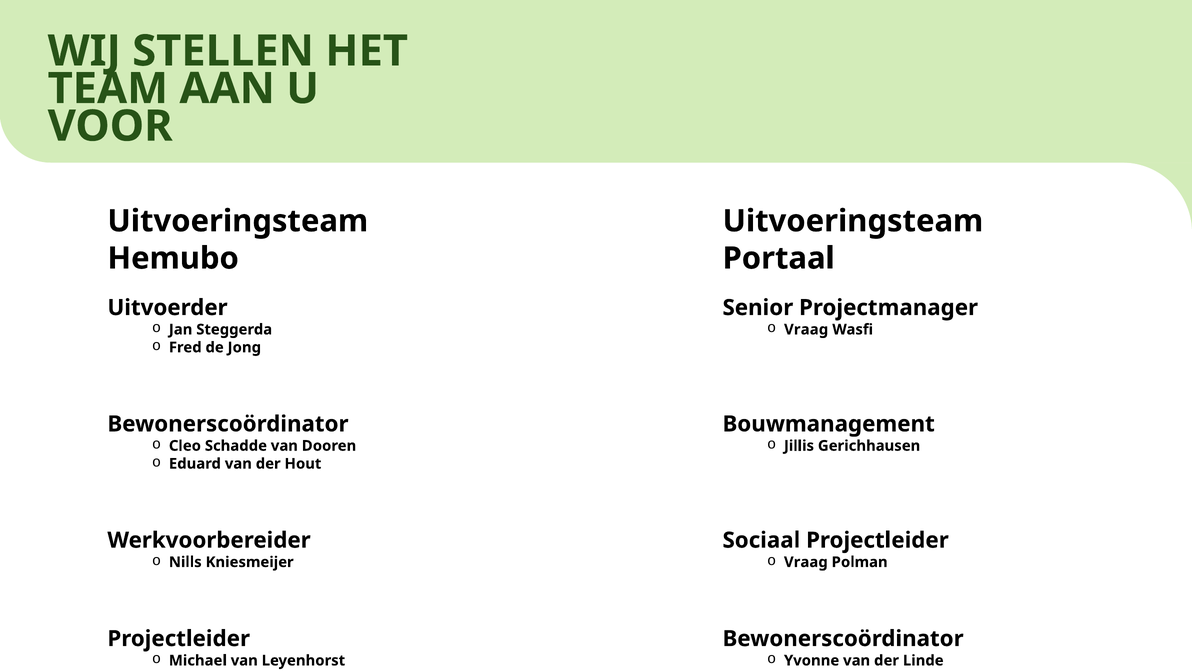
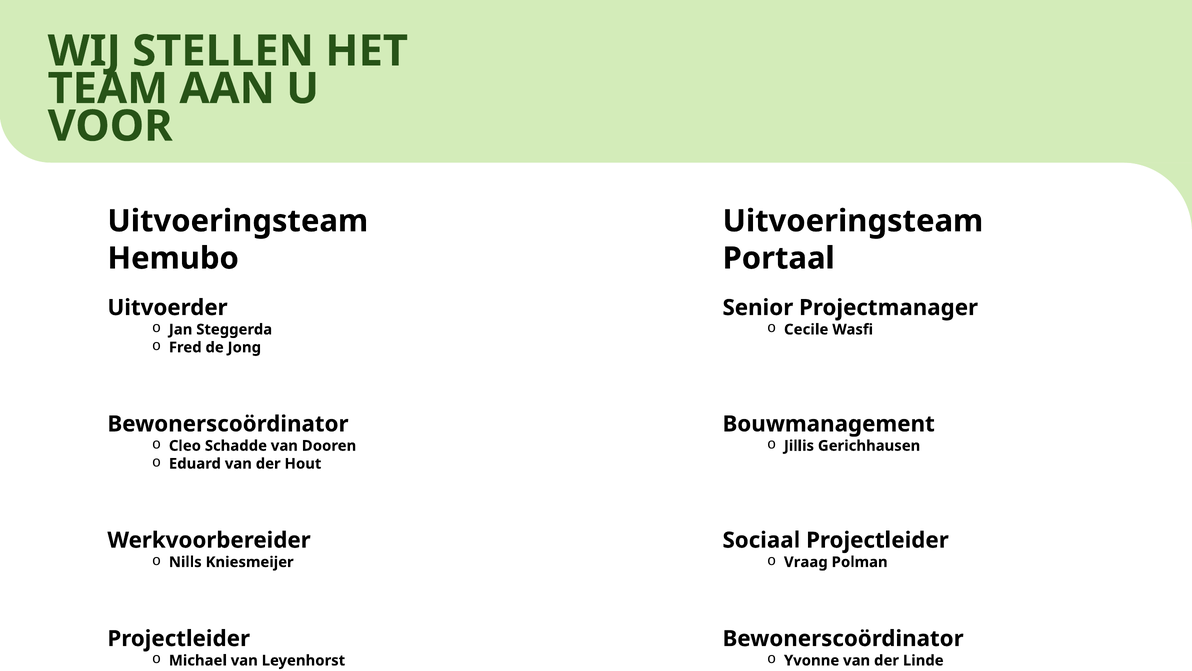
Vraag at (806, 329): Vraag -> Cecile
